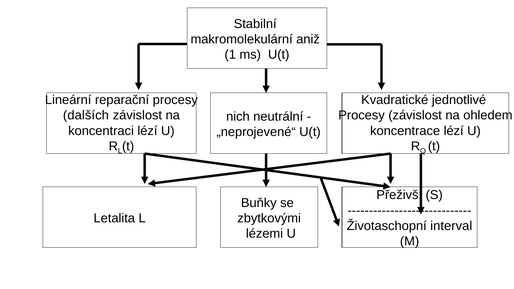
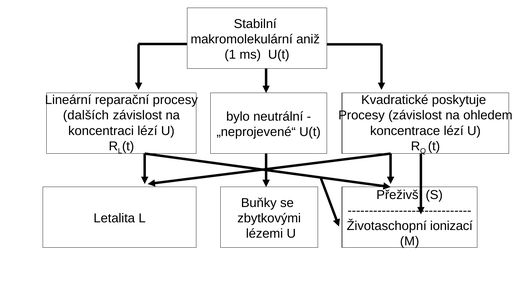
jednotlivé: jednotlivé -> poskytuje
nich: nich -> bylo
interval: interval -> ionizací
